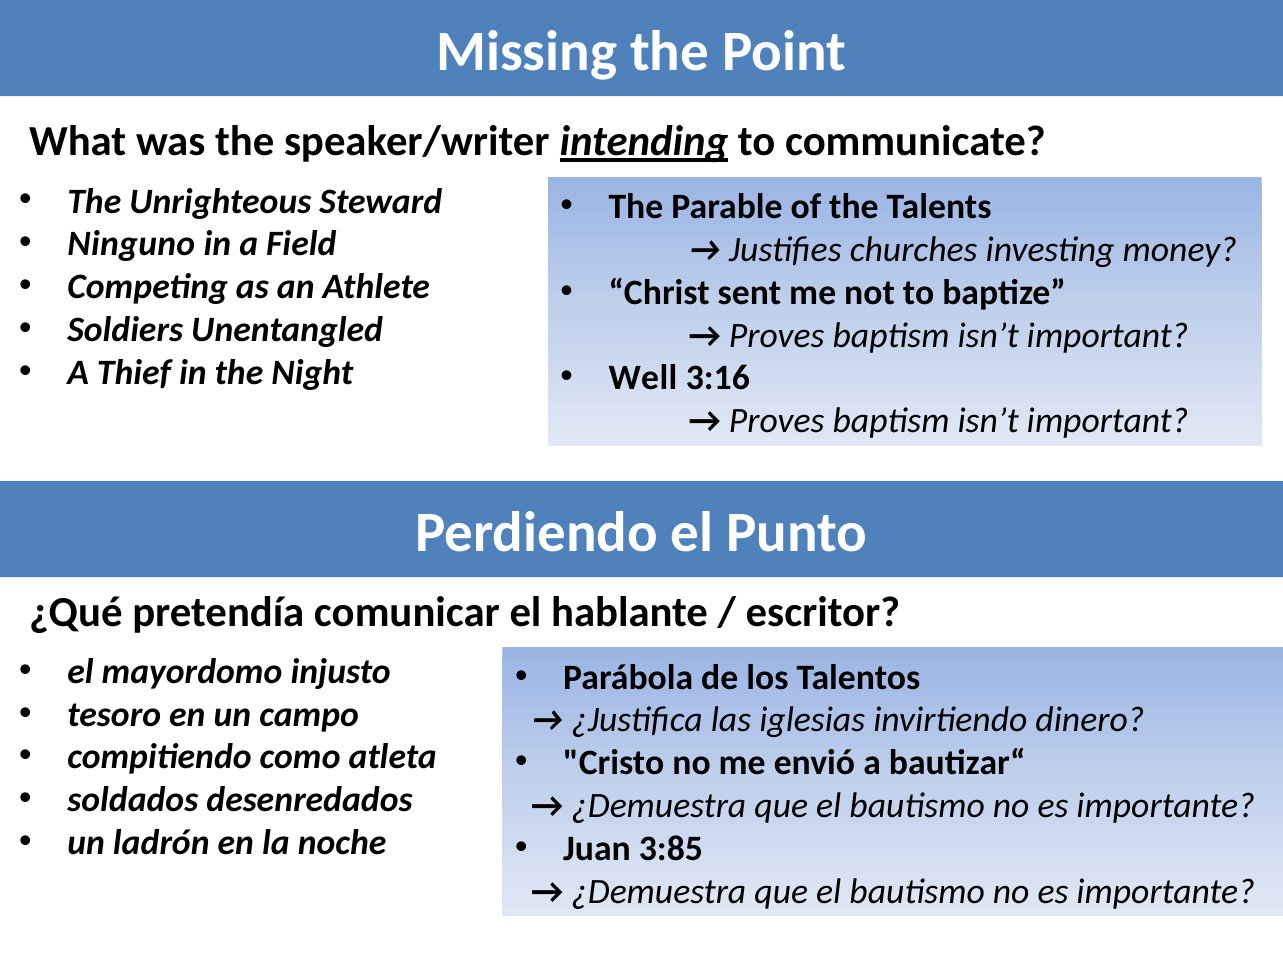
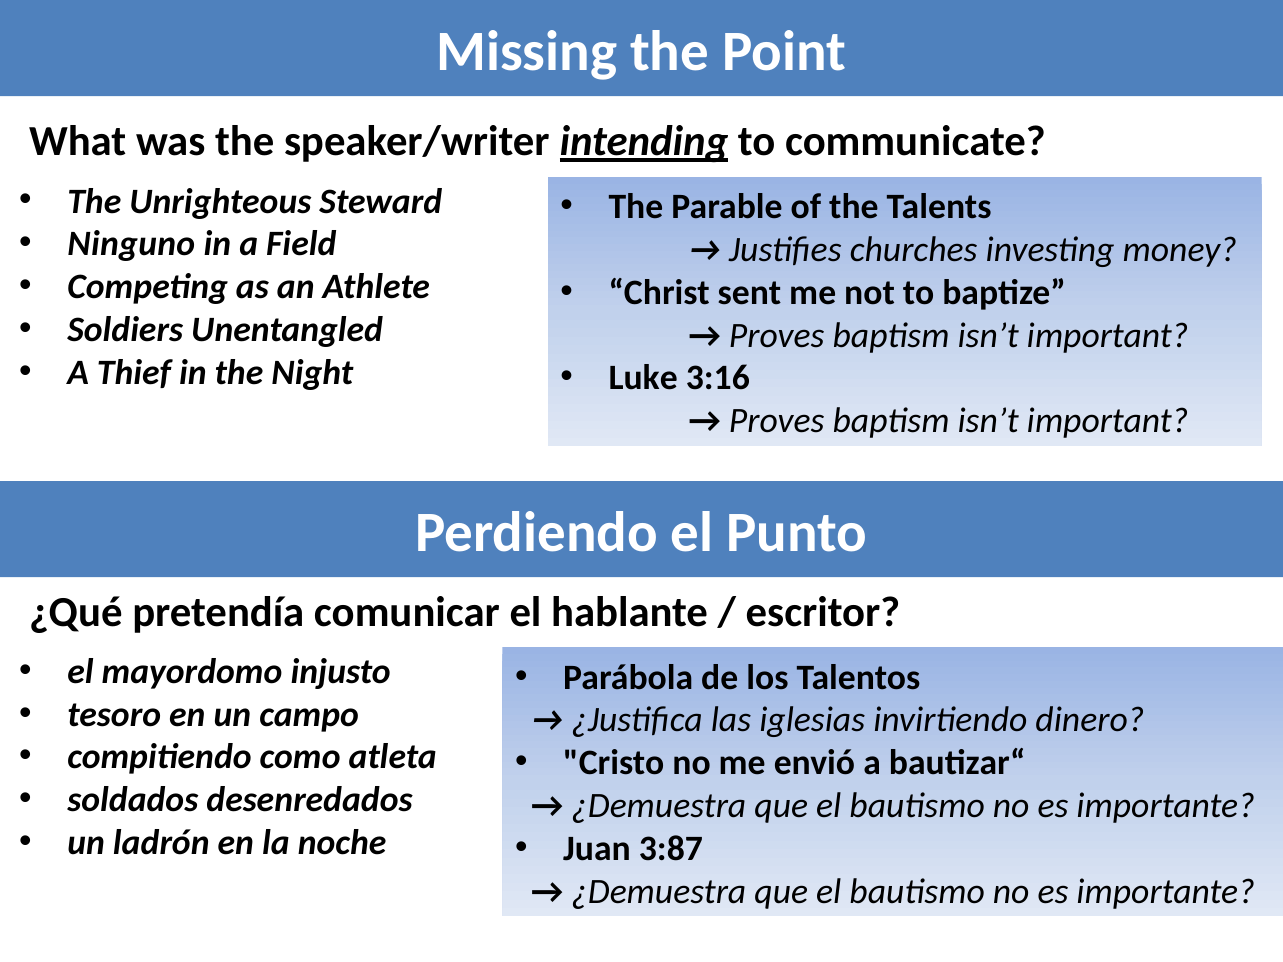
Well: Well -> Luke
3:85: 3:85 -> 3:87
